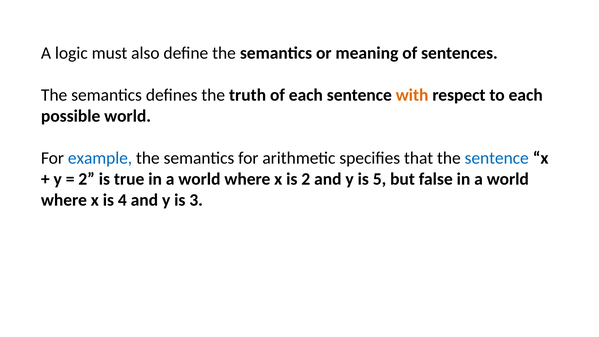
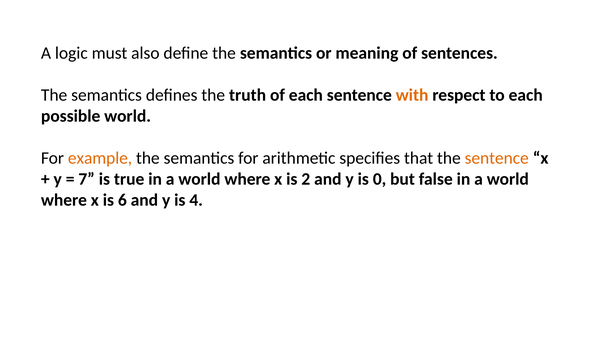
example colour: blue -> orange
sentence at (497, 158) colour: blue -> orange
2 at (87, 179): 2 -> 7
5: 5 -> 0
4: 4 -> 6
3: 3 -> 4
